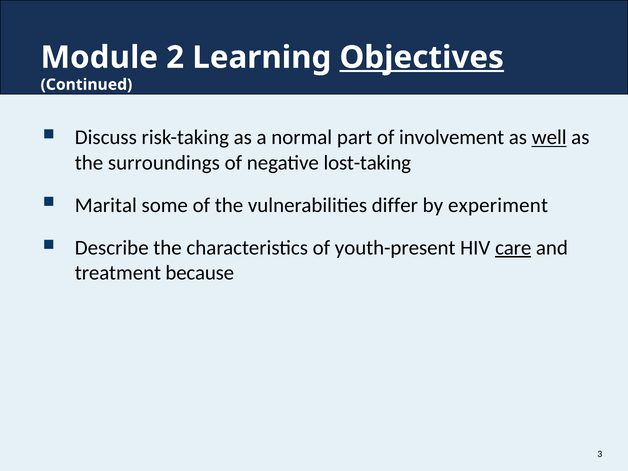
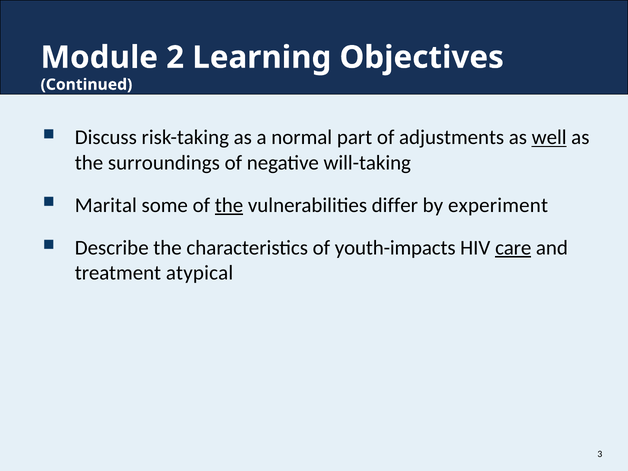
Objectives underline: present -> none
involvement: involvement -> adjustments
lost-taking: lost-taking -> will-taking
the at (229, 205) underline: none -> present
youth-present: youth-present -> youth-impacts
because: because -> atypical
